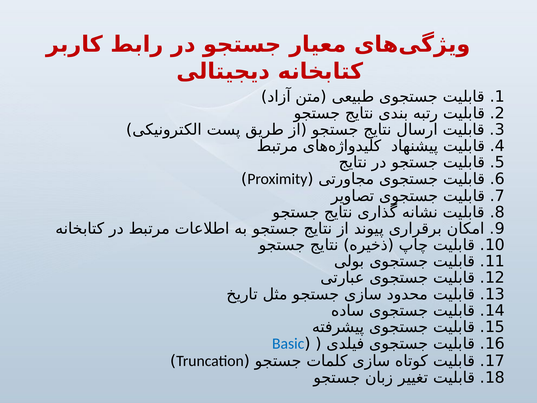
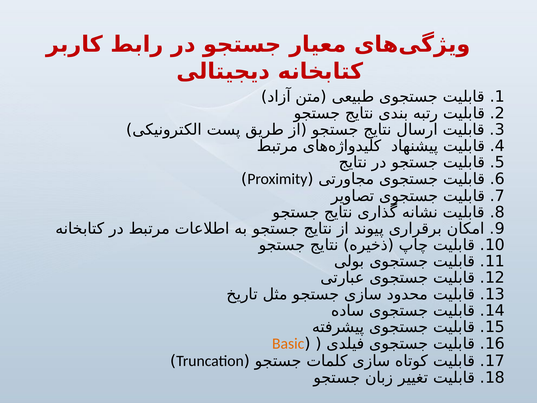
Basic colour: blue -> orange
